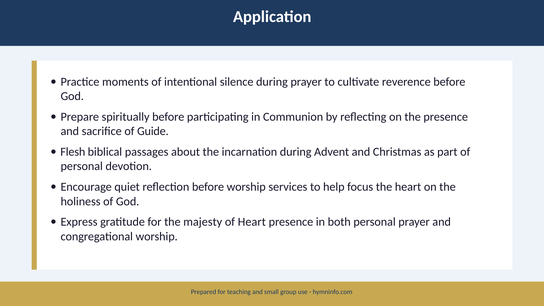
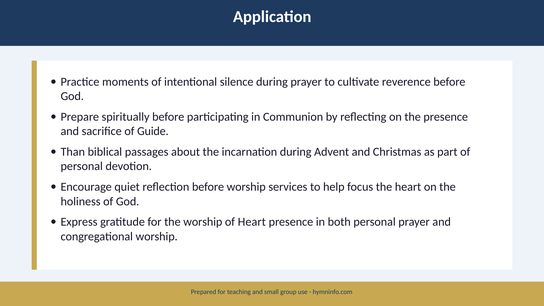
Flesh: Flesh -> Than
the majesty: majesty -> worship
